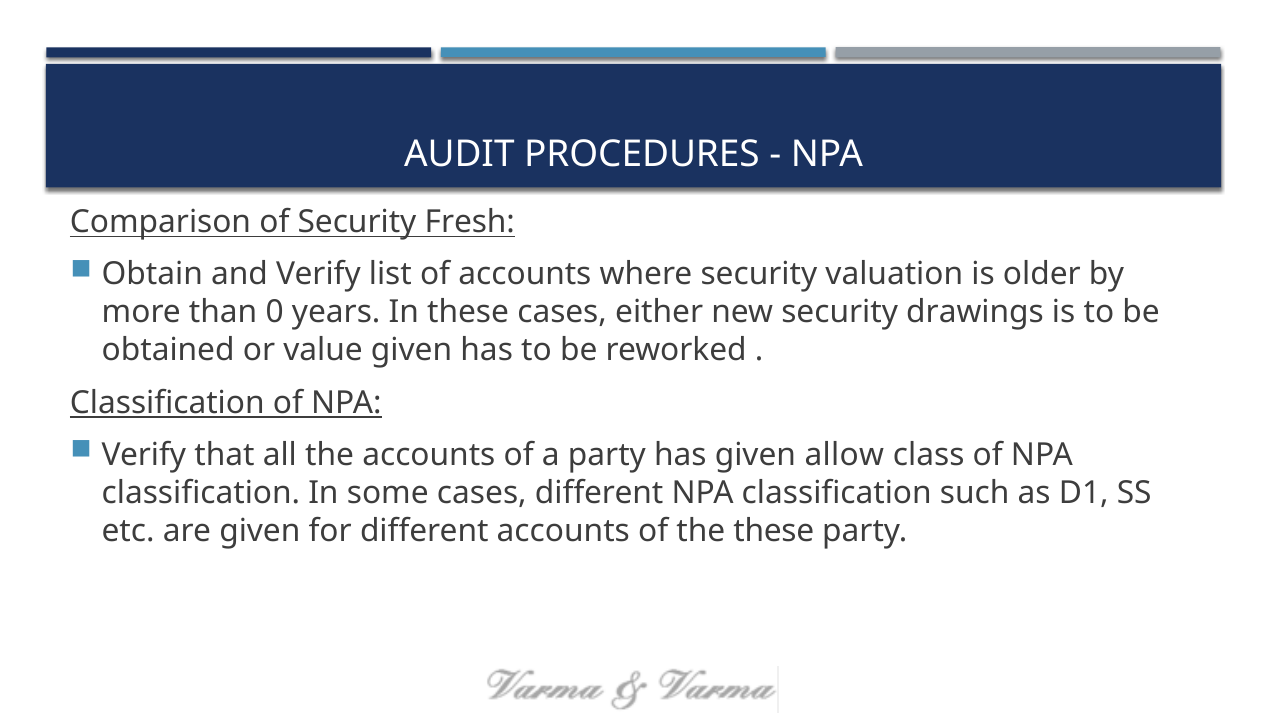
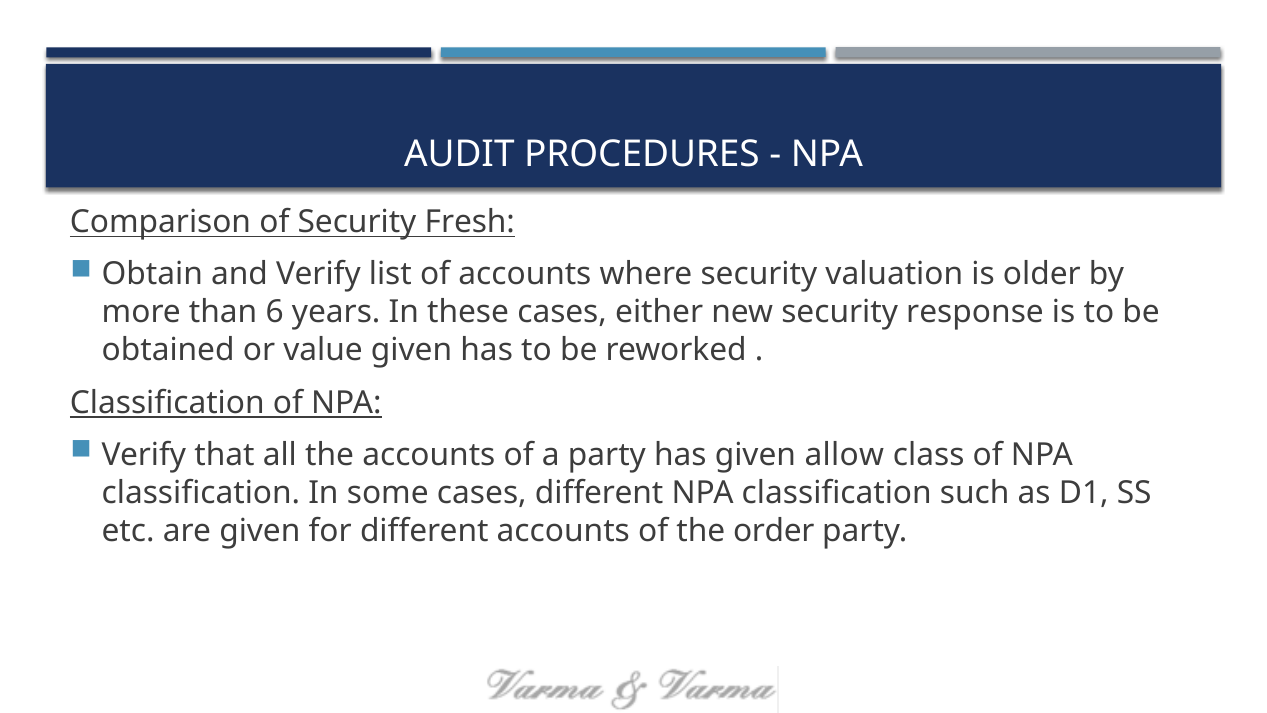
0: 0 -> 6
drawings: drawings -> response
the these: these -> order
